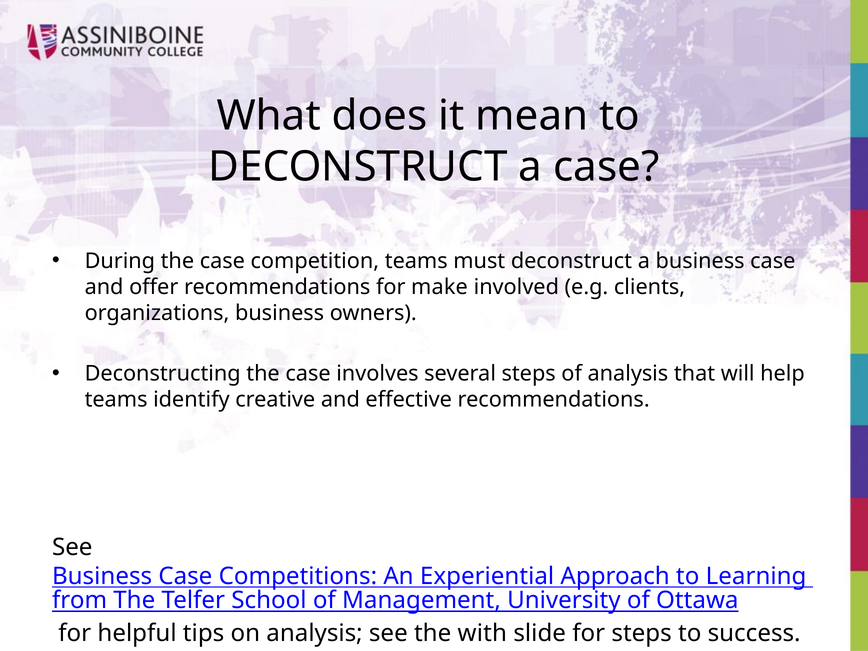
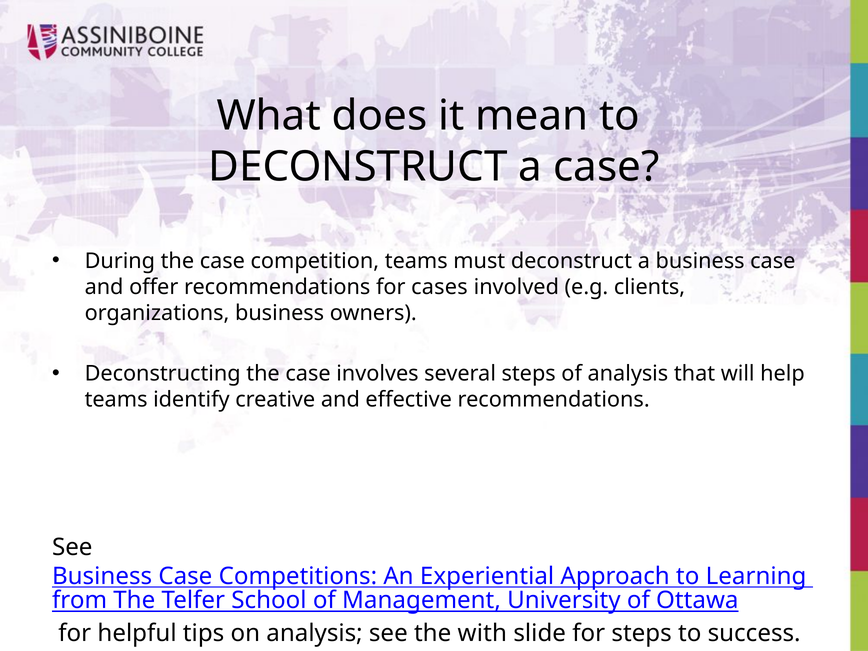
make: make -> cases
